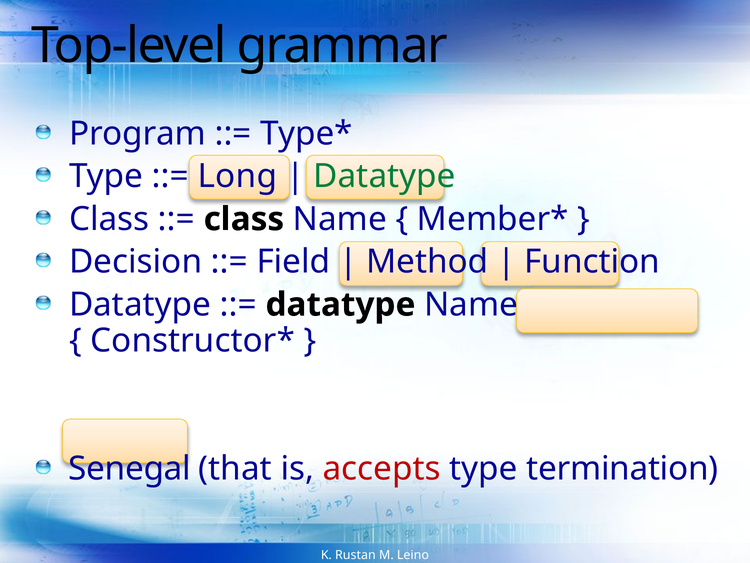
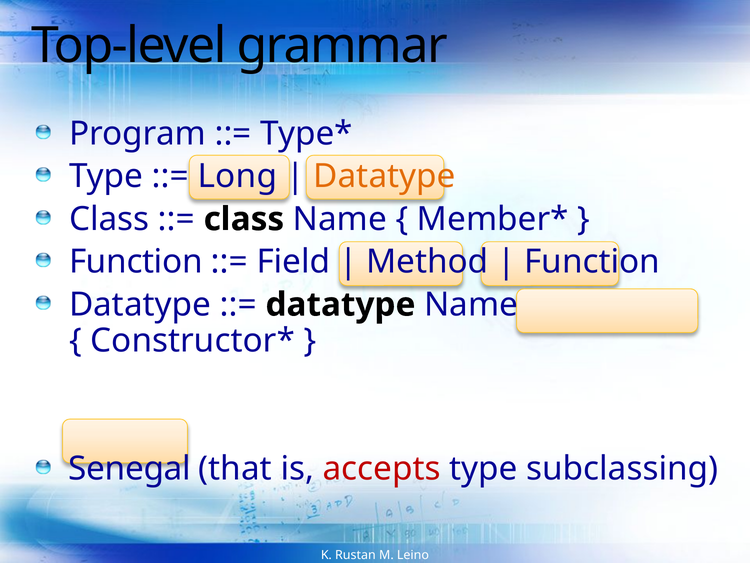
Datatype at (385, 176) colour: green -> orange
Decision at (136, 262): Decision -> Function
termination: termination -> subclassing
